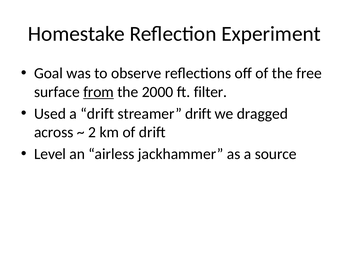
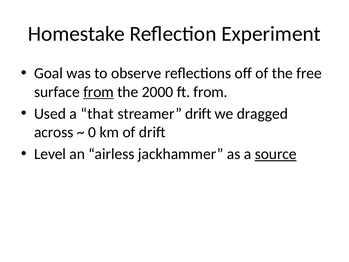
ft filter: filter -> from
a drift: drift -> that
2: 2 -> 0
source underline: none -> present
